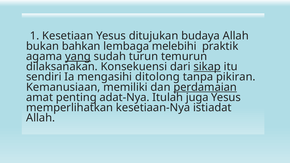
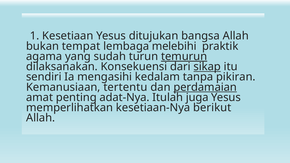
budaya: budaya -> bangsa
bahkan: bahkan -> tempat
yang underline: present -> none
temurun underline: none -> present
ditolong: ditolong -> kedalam
memiliki: memiliki -> tertentu
istiadat: istiadat -> berikut
